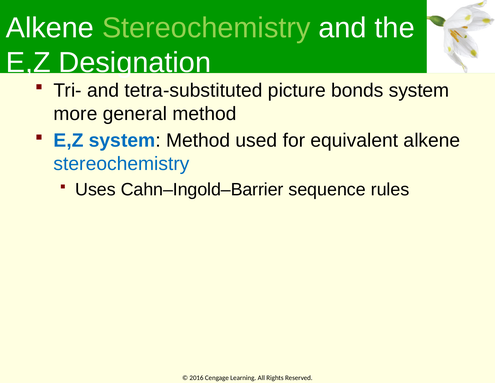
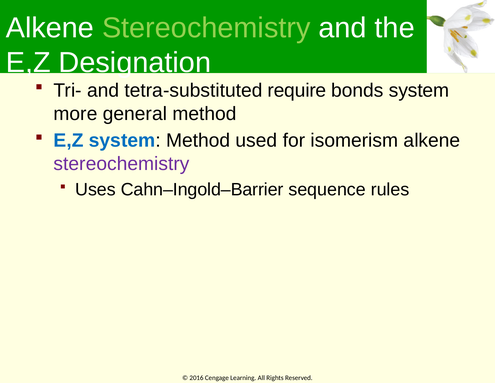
picture: picture -> require
equivalent: equivalent -> isomerism
stereochemistry at (122, 164) colour: blue -> purple
